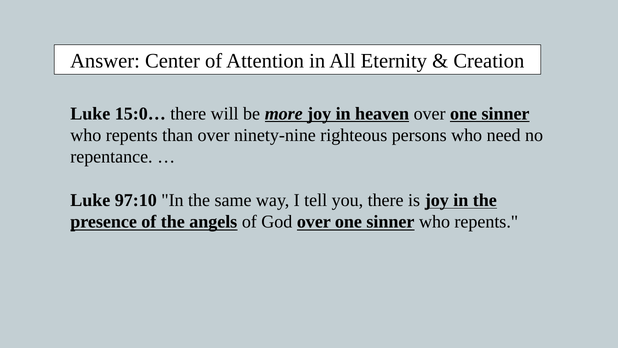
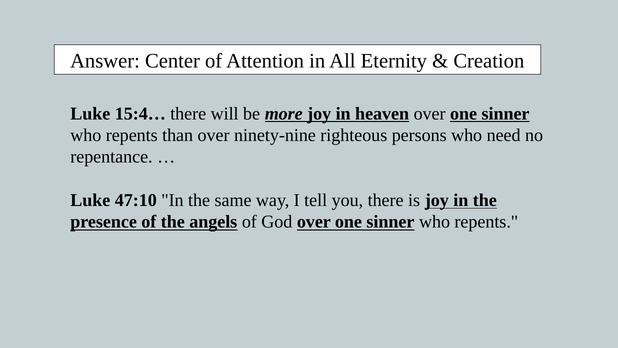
15:0…: 15:0… -> 15:4…
97:10: 97:10 -> 47:10
